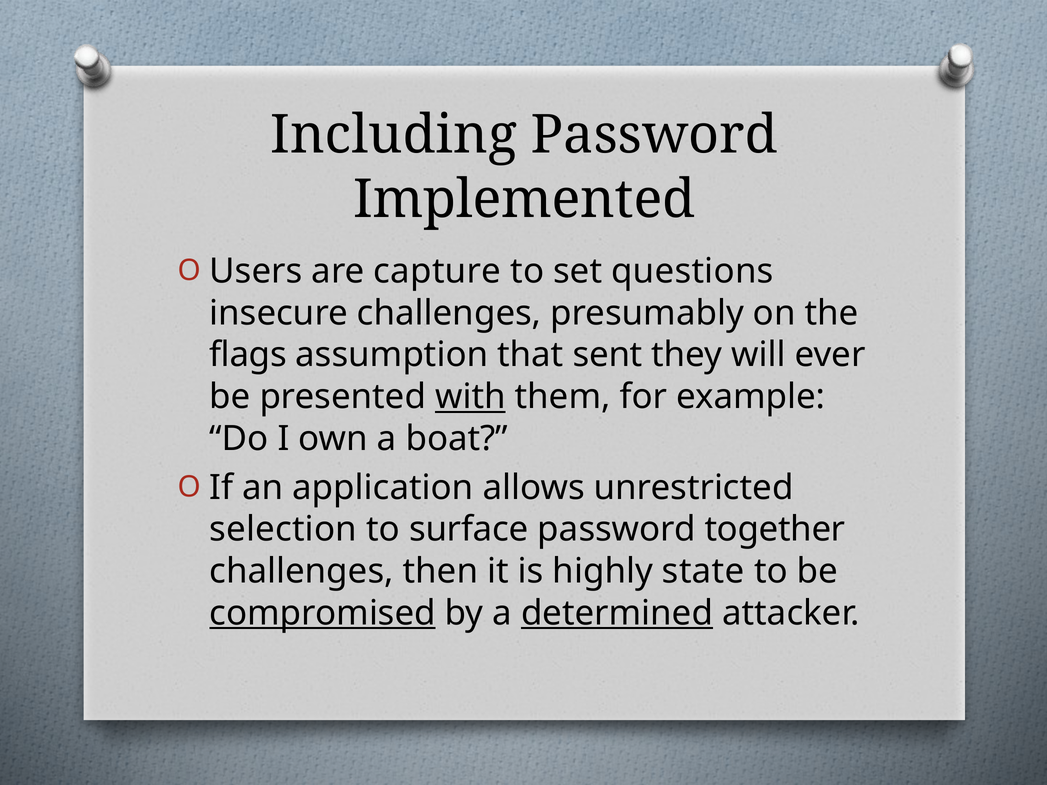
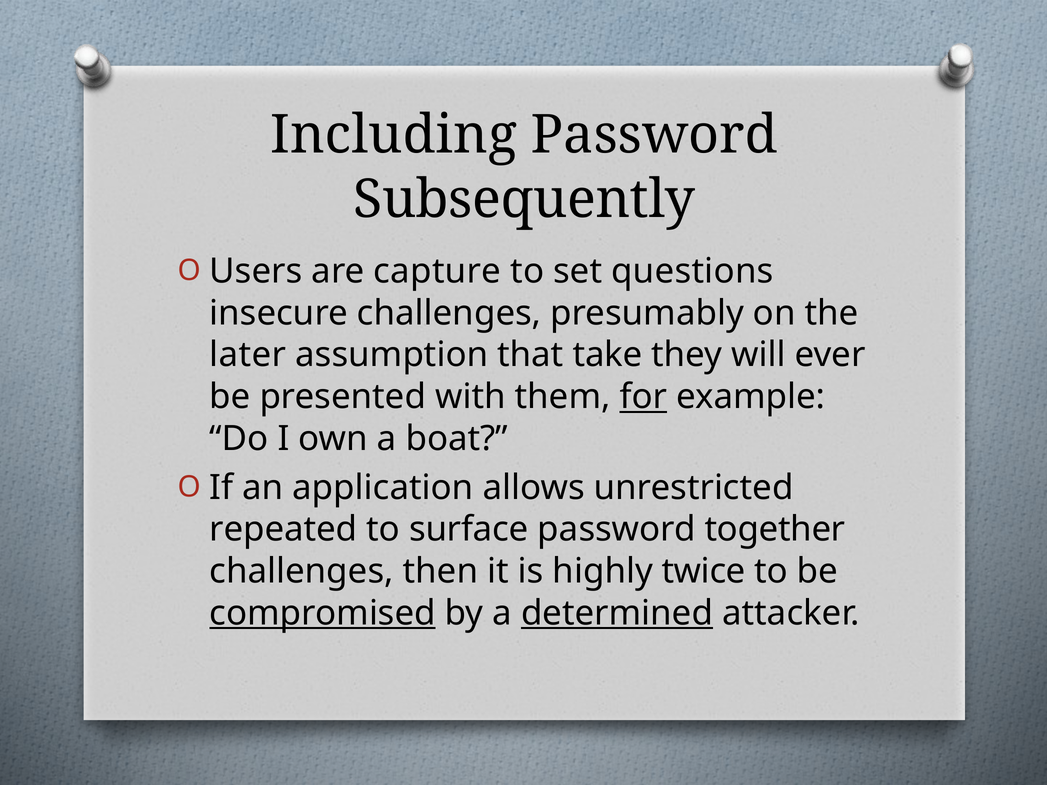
Implemented: Implemented -> Subsequently
flags: flags -> later
sent: sent -> take
with underline: present -> none
for underline: none -> present
selection: selection -> repeated
state: state -> twice
